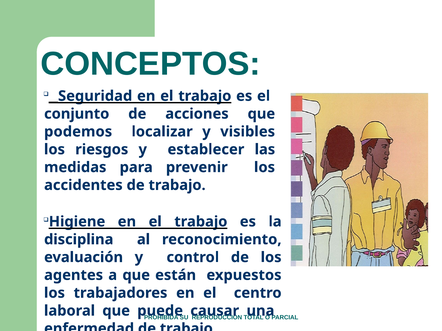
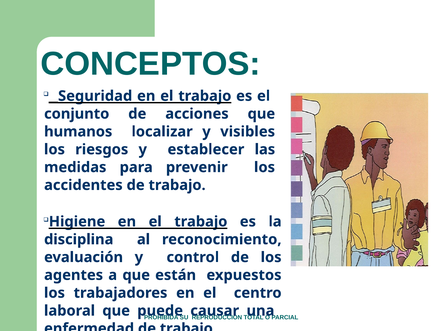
podemos: podemos -> humanos
